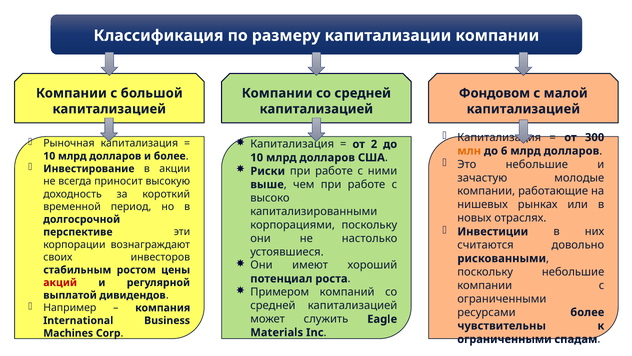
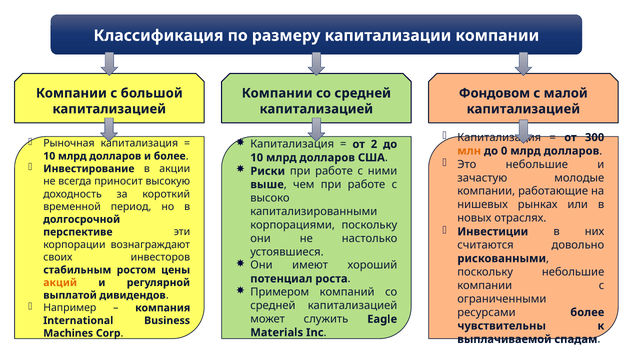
6: 6 -> 0
акций colour: red -> orange
ограниченными at (504, 339): ограниченными -> выплачиваемой
